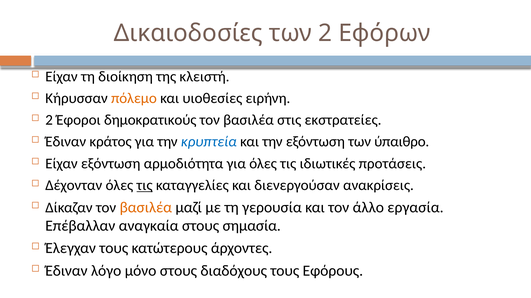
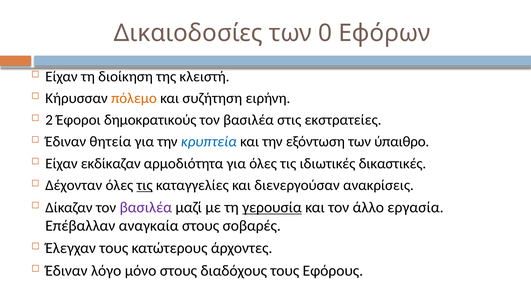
των 2: 2 -> 0
υιοθεσίες: υιοθεσίες -> συζήτηση
κράτος: κράτος -> θητεία
Είχαν εξόντωση: εξόντωση -> εκδίκαζαν
προτάσεις: προτάσεις -> δικαστικές
βασιλέα at (146, 208) colour: orange -> purple
γερουσία underline: none -> present
σημασία: σημασία -> σοβαρές
